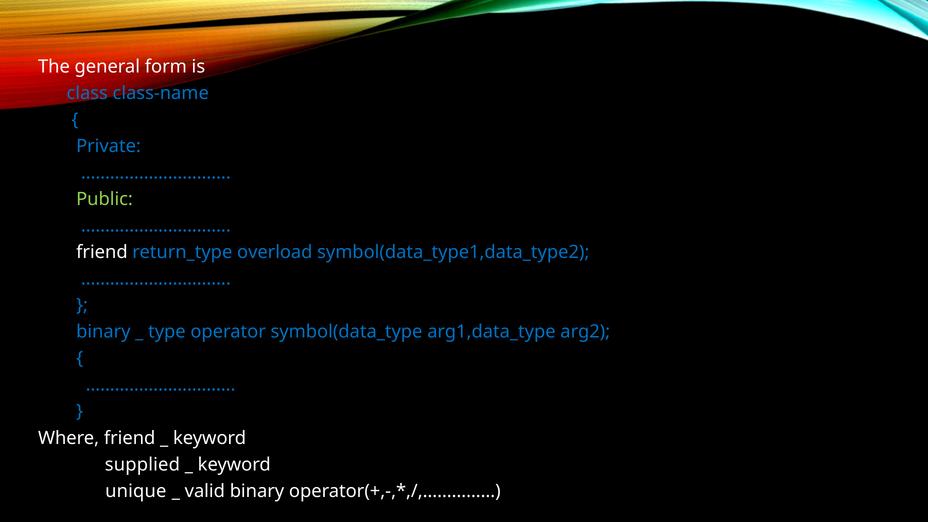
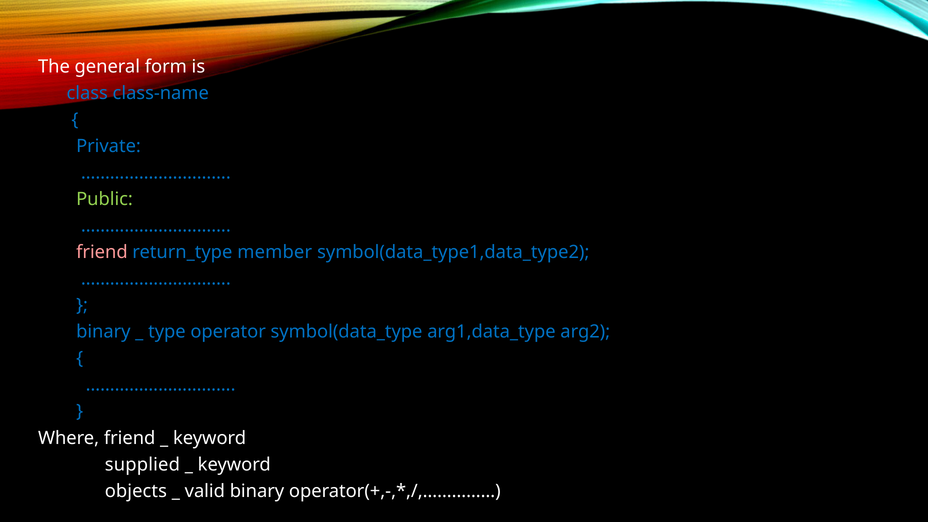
friend at (102, 252) colour: white -> pink
overload: overload -> member
unique: unique -> objects
